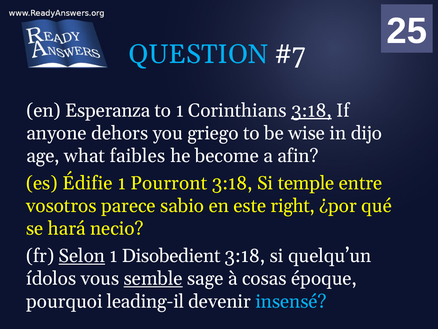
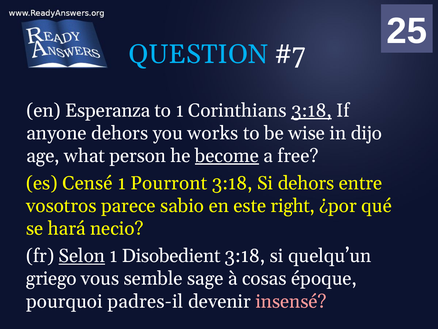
griego: griego -> works
faibles: faibles -> person
become underline: none -> present
afin: afin -> free
Édifie: Édifie -> Censé
Si temple: temple -> dehors
ídolos: ídolos -> griego
semble underline: present -> none
leading-il: leading-il -> padres-il
insensé colour: light blue -> pink
